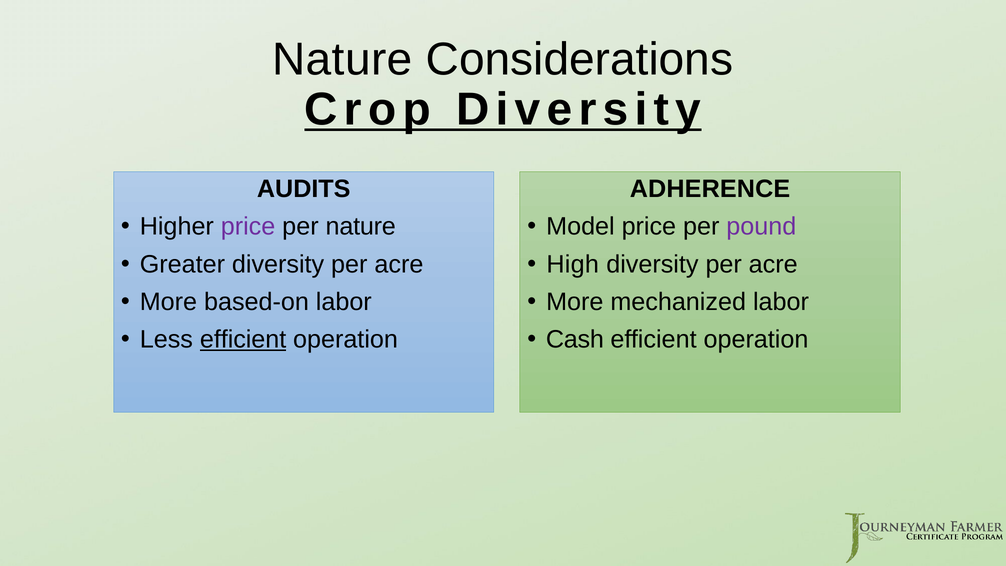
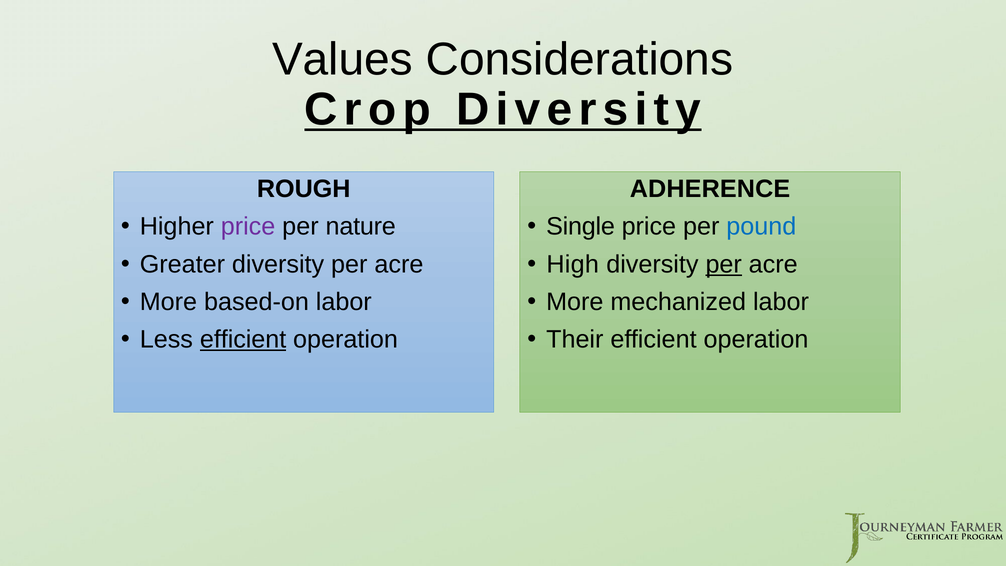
Nature at (342, 60): Nature -> Values
AUDITS: AUDITS -> ROUGH
Model: Model -> Single
pound colour: purple -> blue
per at (724, 264) underline: none -> present
Cash: Cash -> Their
